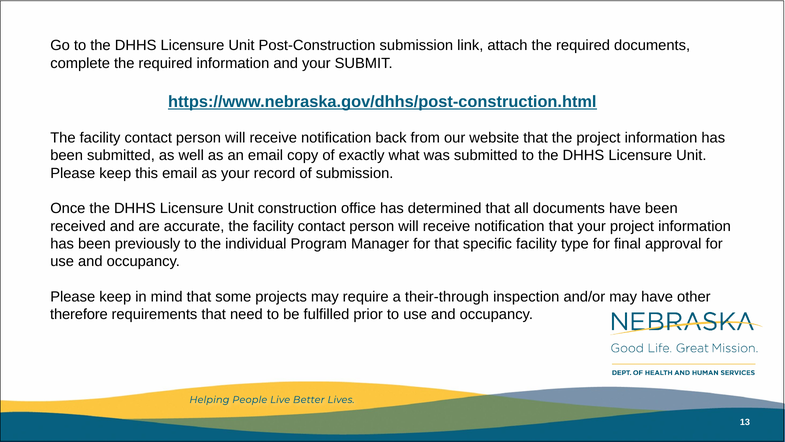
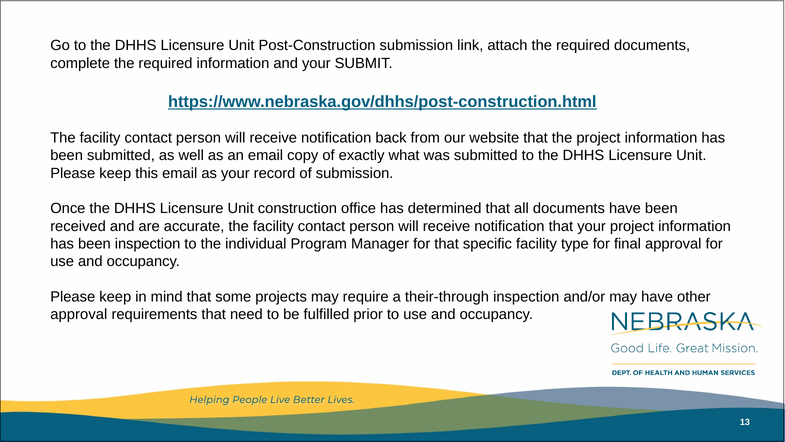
been previously: previously -> inspection
therefore at (79, 314): therefore -> approval
